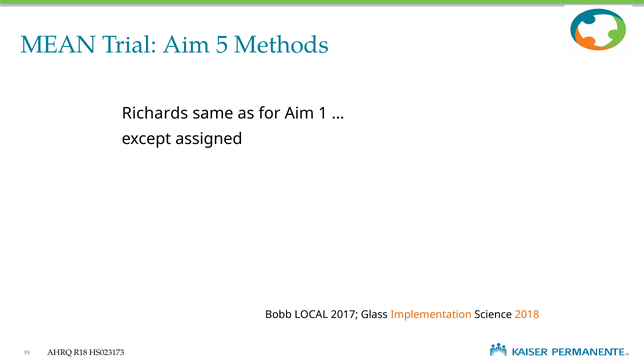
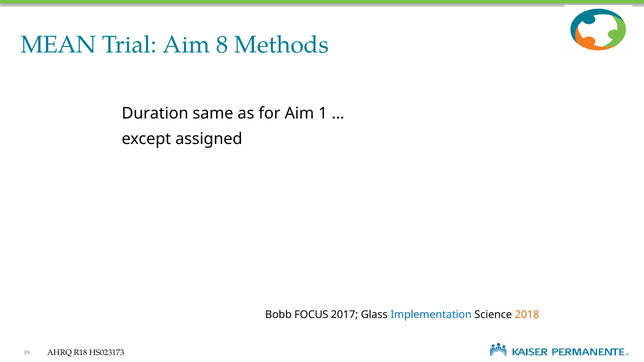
5: 5 -> 8
Richards: Richards -> Duration
LOCAL: LOCAL -> FOCUS
Implementation colour: orange -> blue
